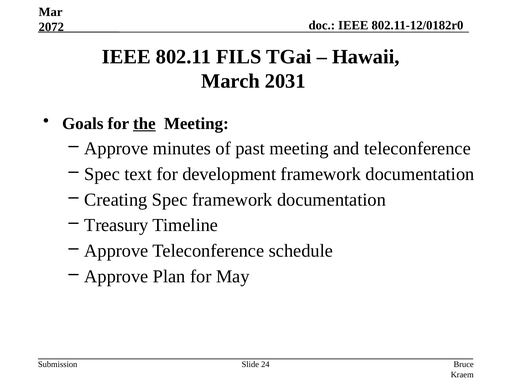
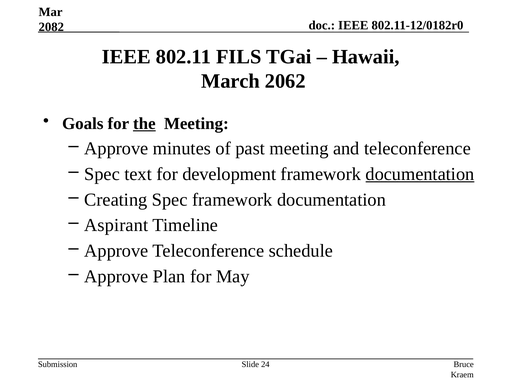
2072: 2072 -> 2082
2031: 2031 -> 2062
documentation at (420, 174) underline: none -> present
Treasury: Treasury -> Aspirant
